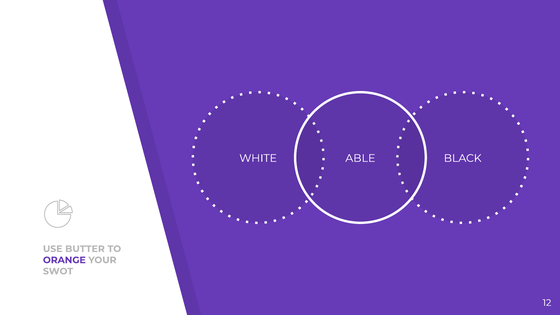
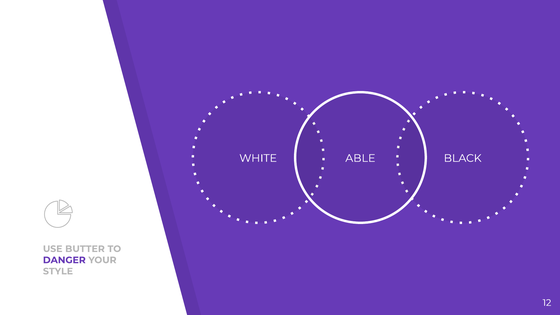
ORANGE: ORANGE -> DANGER
SWOT: SWOT -> STYLE
